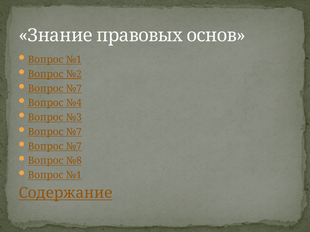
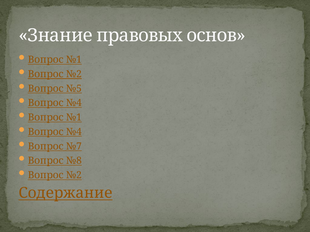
№7 at (74, 89): №7 -> №5
№3 at (74, 118): №3 -> №1
№7 at (74, 132): №7 -> №4
№1 at (74, 176): №1 -> №2
